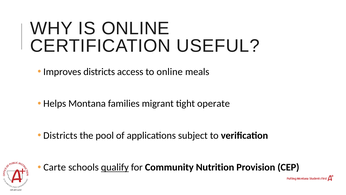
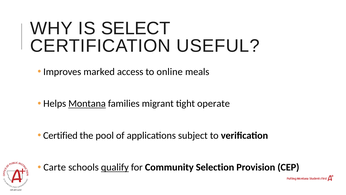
IS ONLINE: ONLINE -> SELECT
Improves districts: districts -> marked
Montana underline: none -> present
Districts at (60, 135): Districts -> Certified
Nutrition: Nutrition -> Selection
